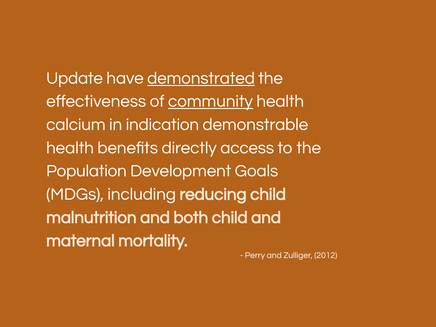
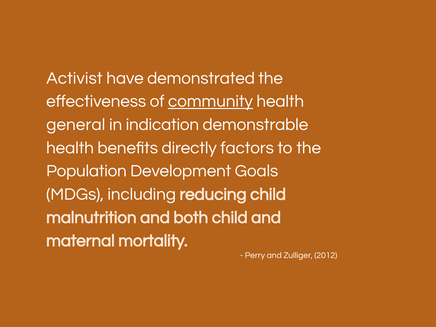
Update: Update -> Activist
demonstrated underline: present -> none
calcium: calcium -> general
access: access -> factors
